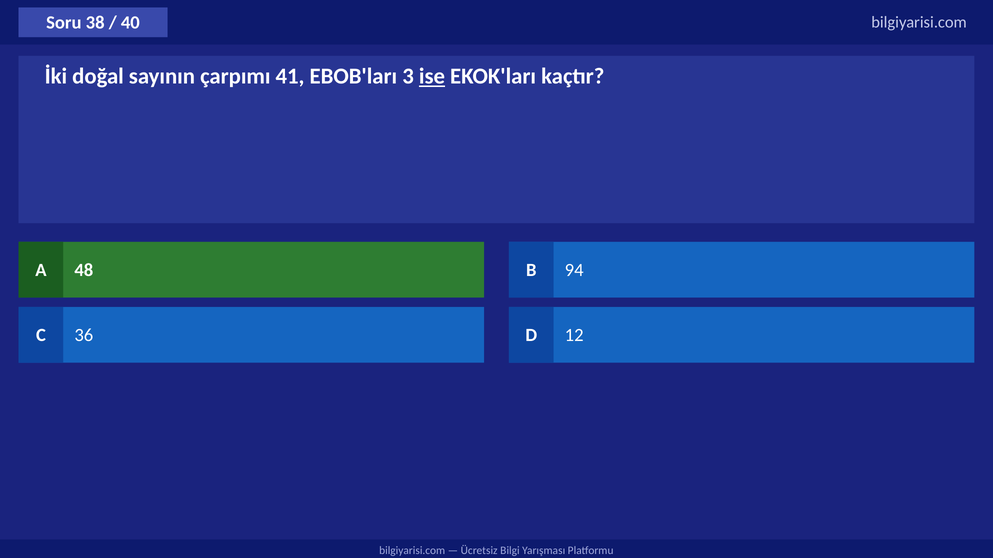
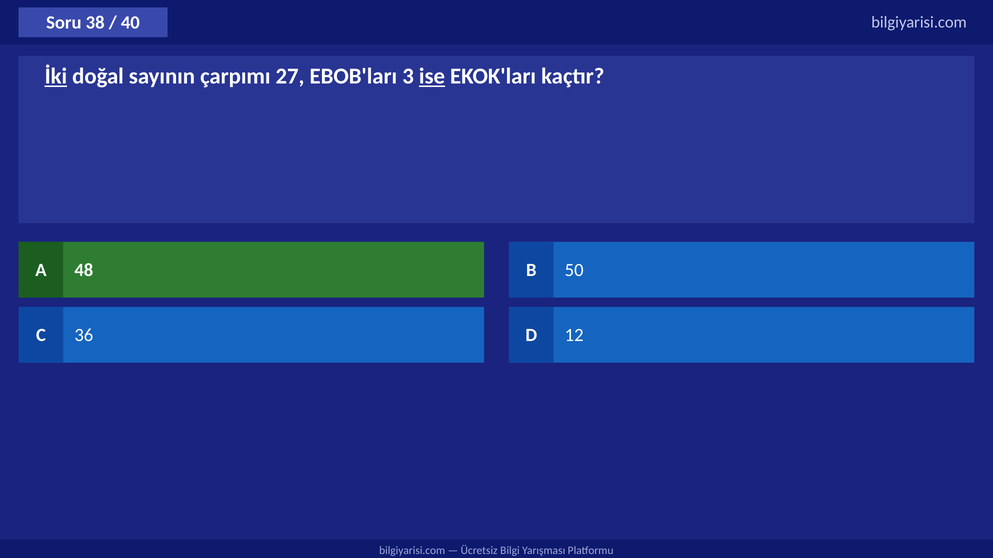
İki underline: none -> present
41: 41 -> 27
94: 94 -> 50
